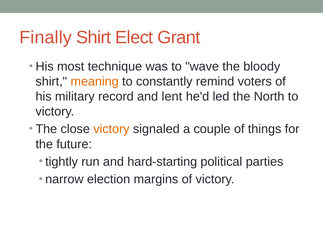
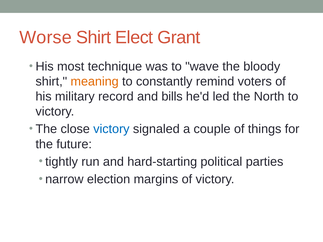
Finally: Finally -> Worse
lent: lent -> bills
victory at (111, 129) colour: orange -> blue
